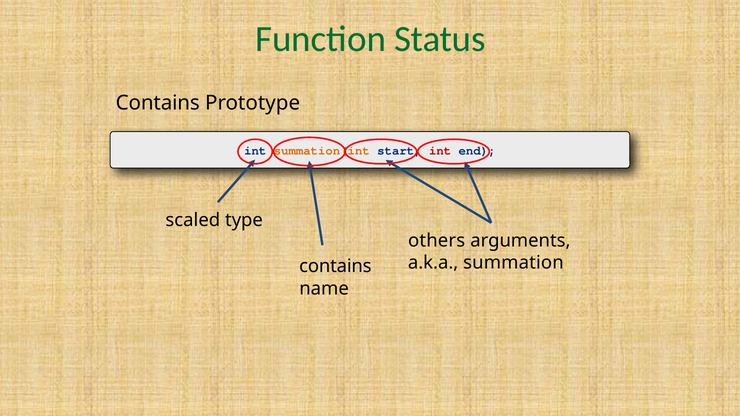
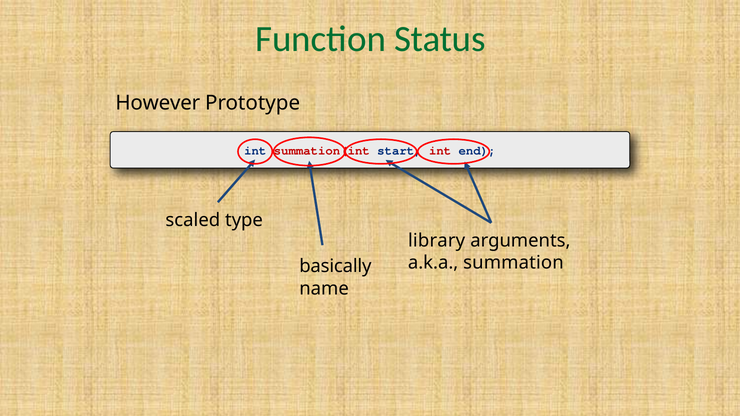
Contains at (158, 103): Contains -> However
summation(int colour: orange -> red
others: others -> library
contains at (335, 267): contains -> basically
